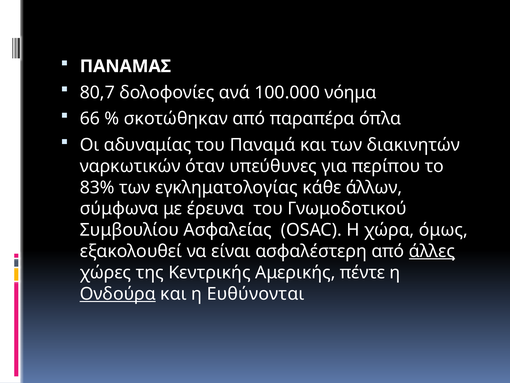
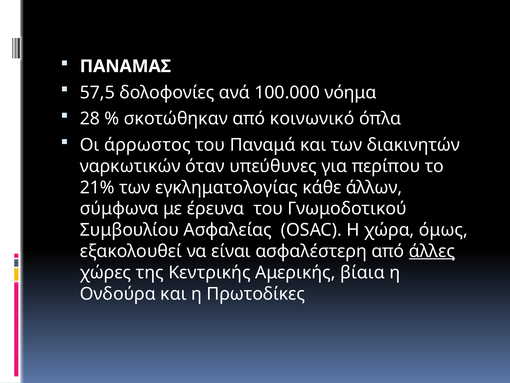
80,7: 80,7 -> 57,5
66: 66 -> 28
παραπέρα: παραπέρα -> κοινωνικό
αδυναμίας: αδυναμίας -> άρρωστος
83%: 83% -> 21%
πέντε: πέντε -> βίαια
Ονδούρα underline: present -> none
Ευθύνονται: Ευθύνονται -> Πρωτοδίκες
